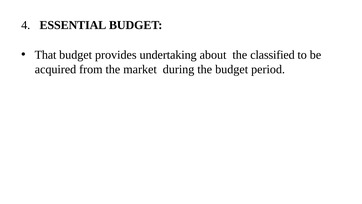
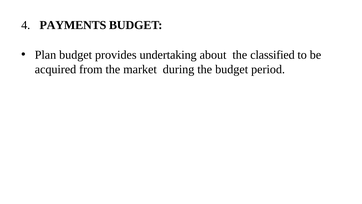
ESSENTIAL: ESSENTIAL -> PAYMENTS
That: That -> Plan
